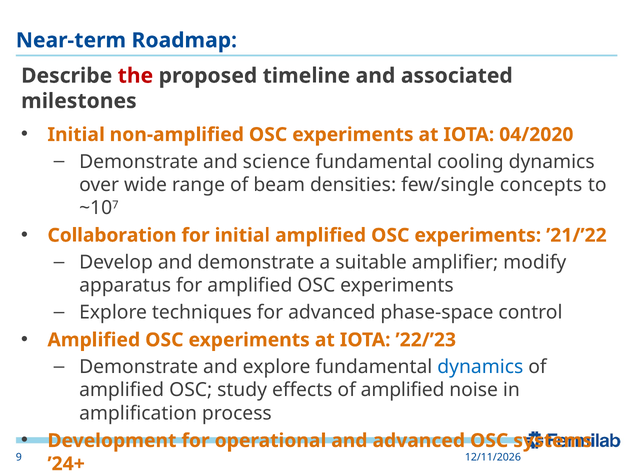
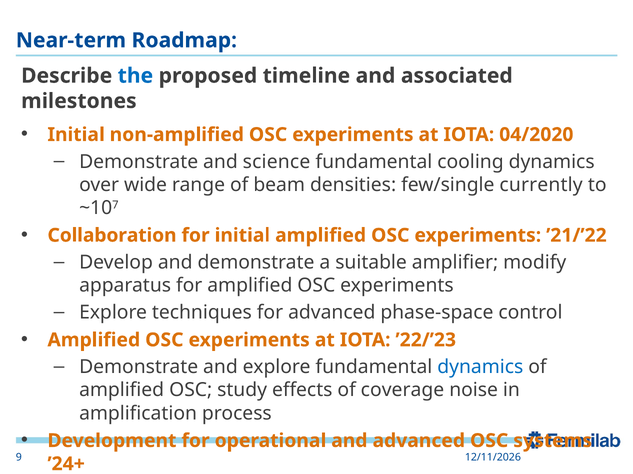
the colour: red -> blue
concepts: concepts -> currently
effects of amplified: amplified -> coverage
